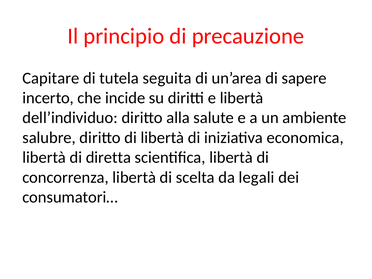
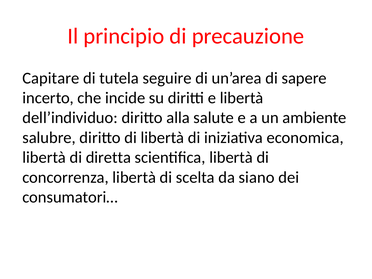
seguita: seguita -> seguire
legali: legali -> siano
